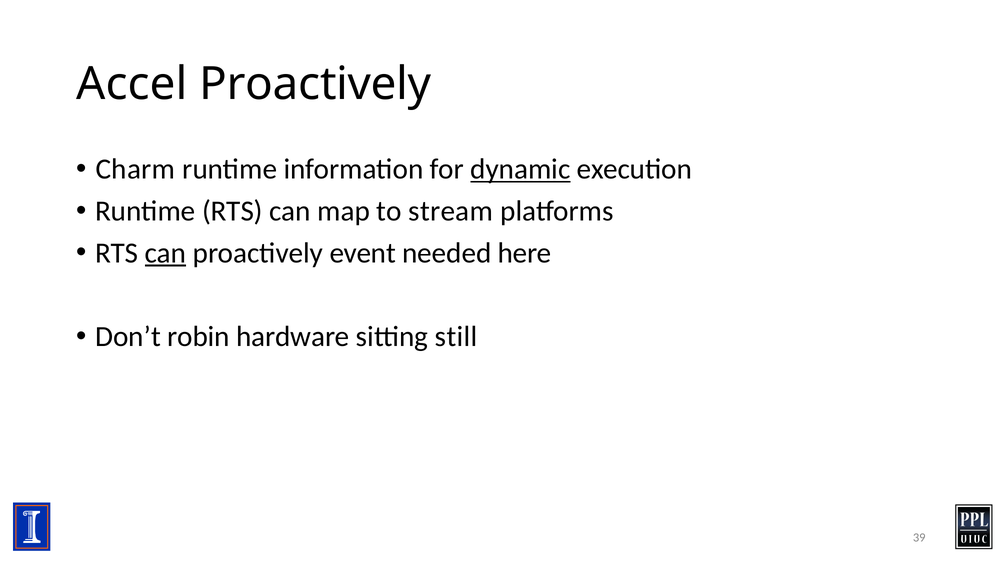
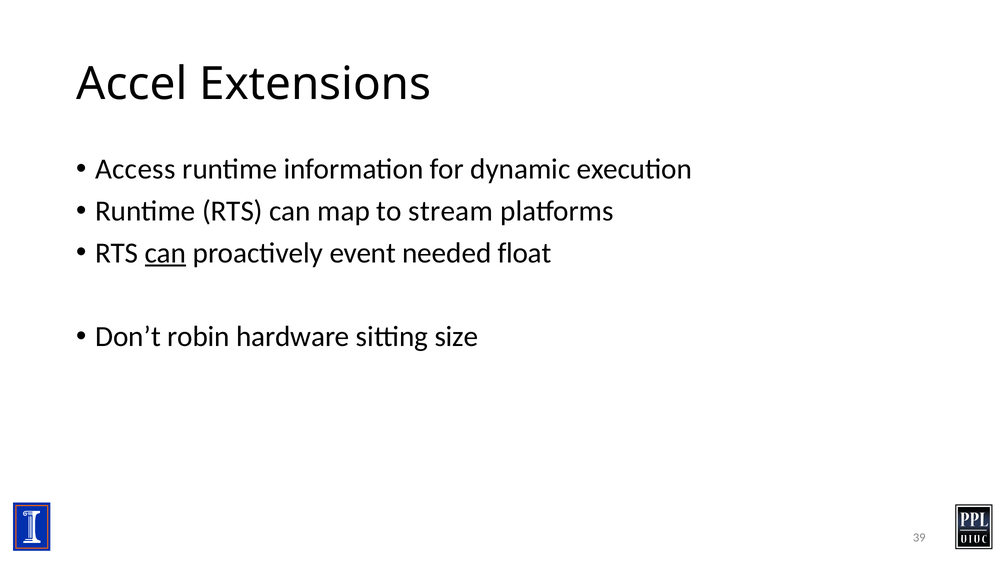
Accel Proactively: Proactively -> Extensions
Charm: Charm -> Access
dynamic underline: present -> none
here: here -> float
still: still -> size
